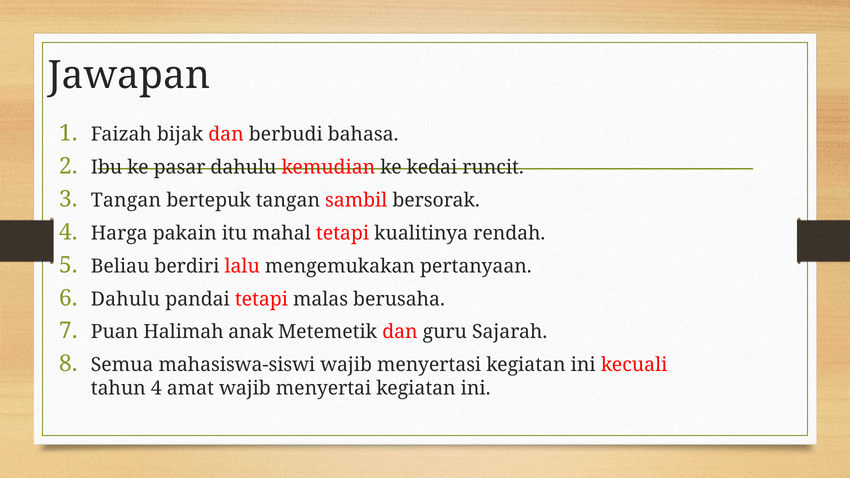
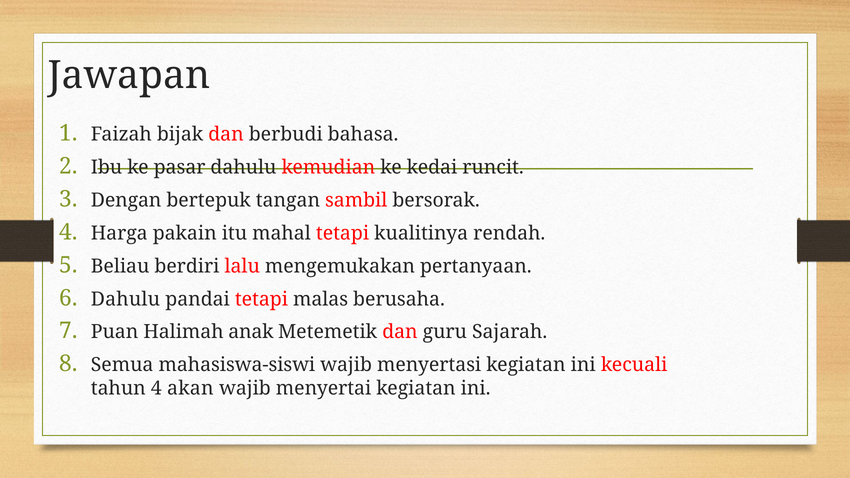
Tangan at (126, 200): Tangan -> Dengan
amat: amat -> akan
